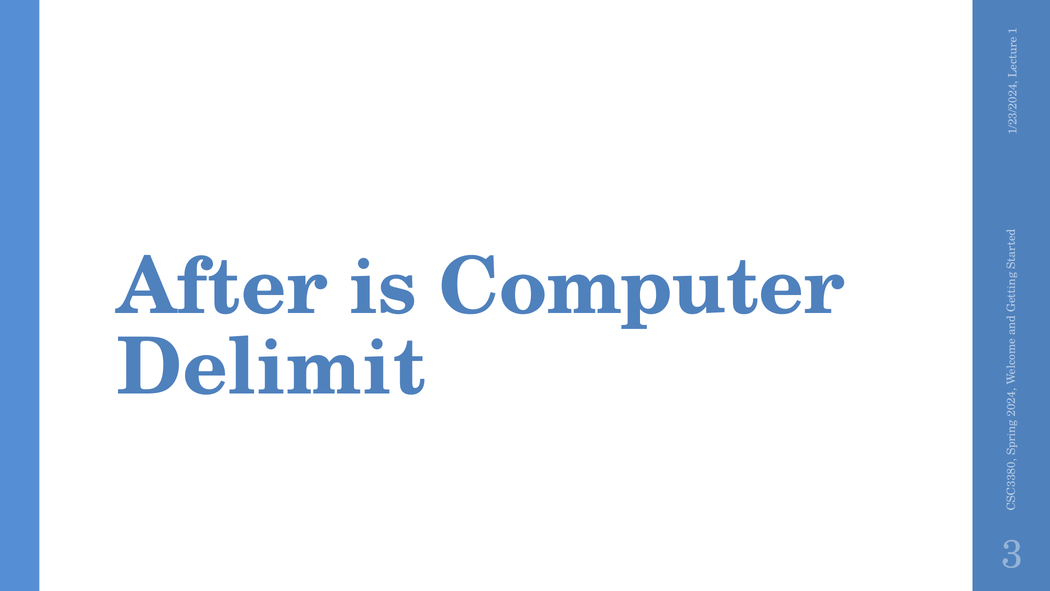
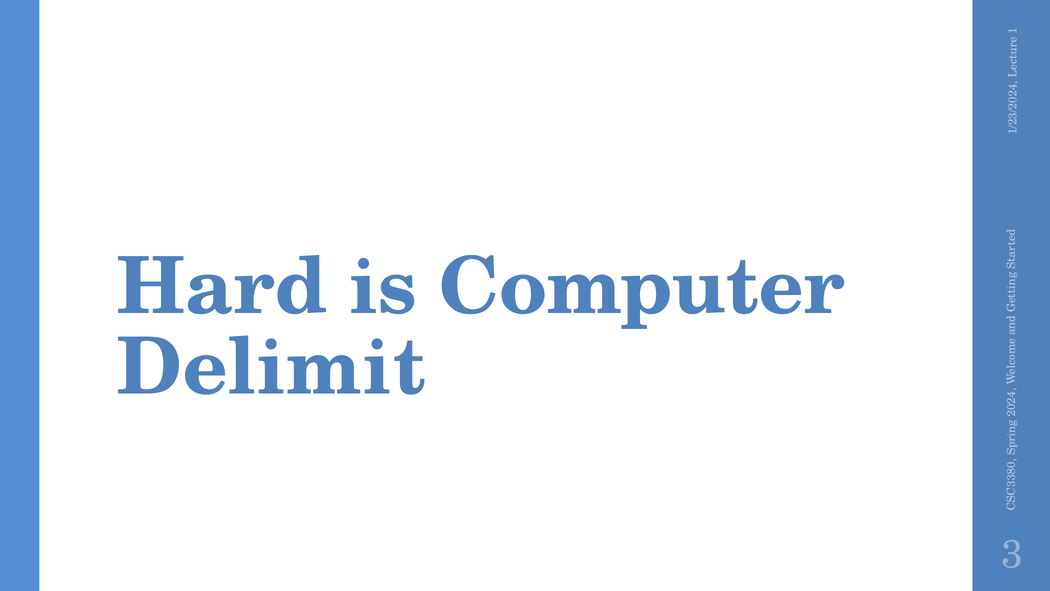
After: After -> Hard
